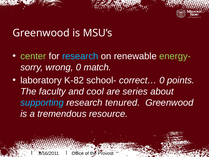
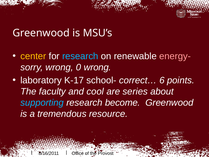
center colour: light green -> yellow
energy- colour: light green -> pink
0 match: match -> wrong
K-82: K-82 -> K-17
correct… 0: 0 -> 6
tenured: tenured -> become
